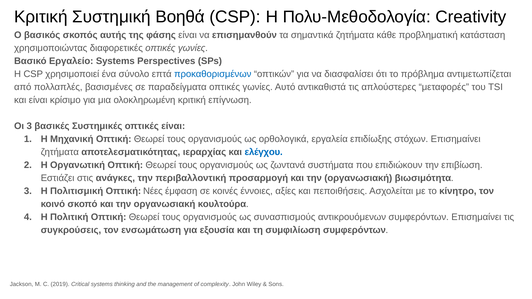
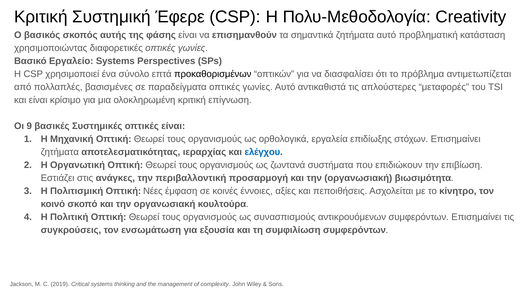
Βοηθά: Βοηθά -> Έφερε
ζητήματα κάθε: κάθε -> αυτό
προκαθορισμένων colour: blue -> black
Οι 3: 3 -> 9
